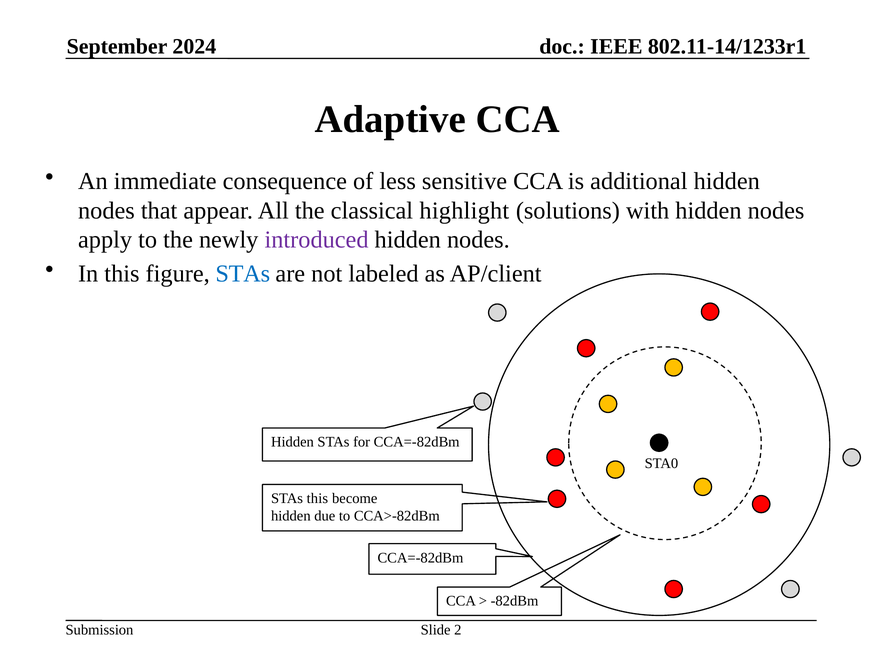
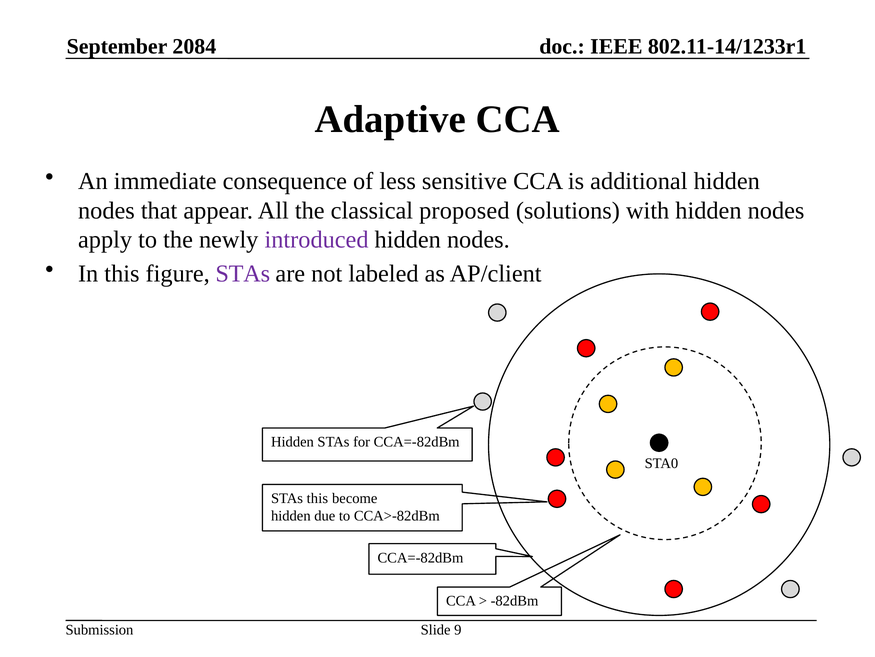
2024: 2024 -> 2084
highlight: highlight -> proposed
STAs at (243, 274) colour: blue -> purple
2: 2 -> 9
